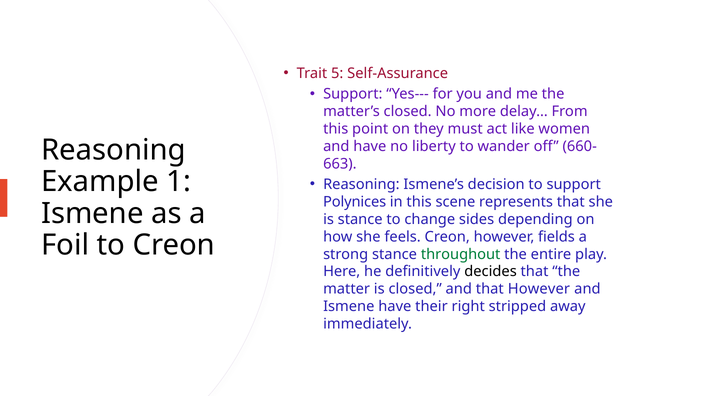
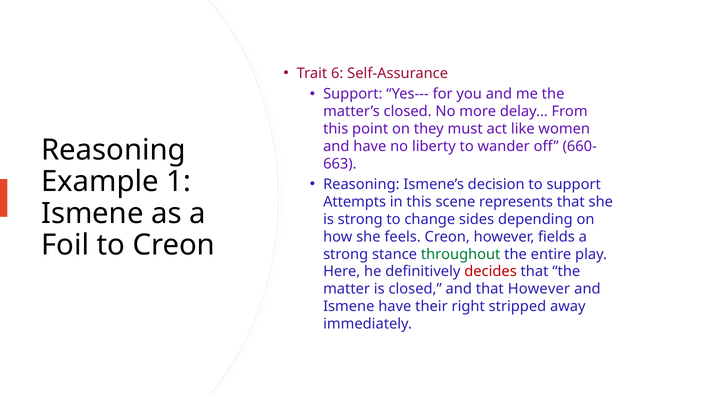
5: 5 -> 6
Polynices: Polynices -> Attempts
is stance: stance -> strong
decides colour: black -> red
